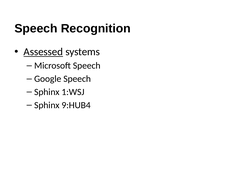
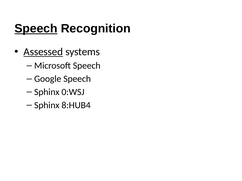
Speech at (36, 29) underline: none -> present
1:WSJ: 1:WSJ -> 0:WSJ
9:HUB4: 9:HUB4 -> 8:HUB4
